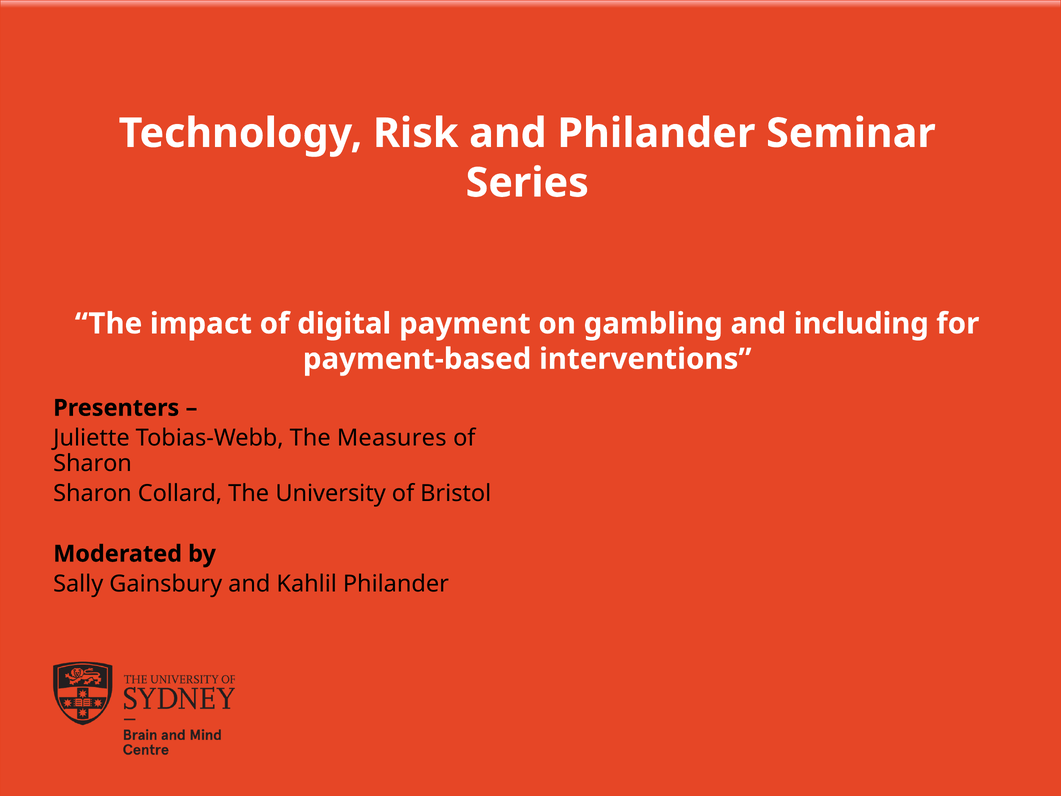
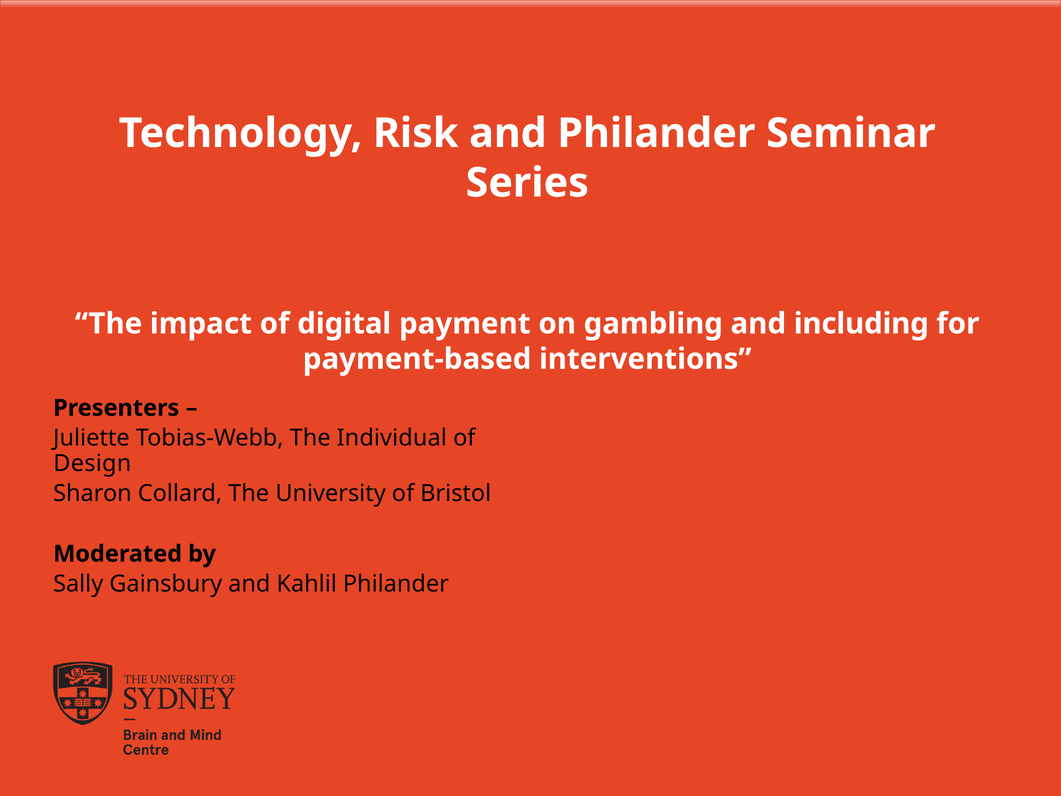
Measures: Measures -> Individual
Sharon at (93, 463): Sharon -> Design
